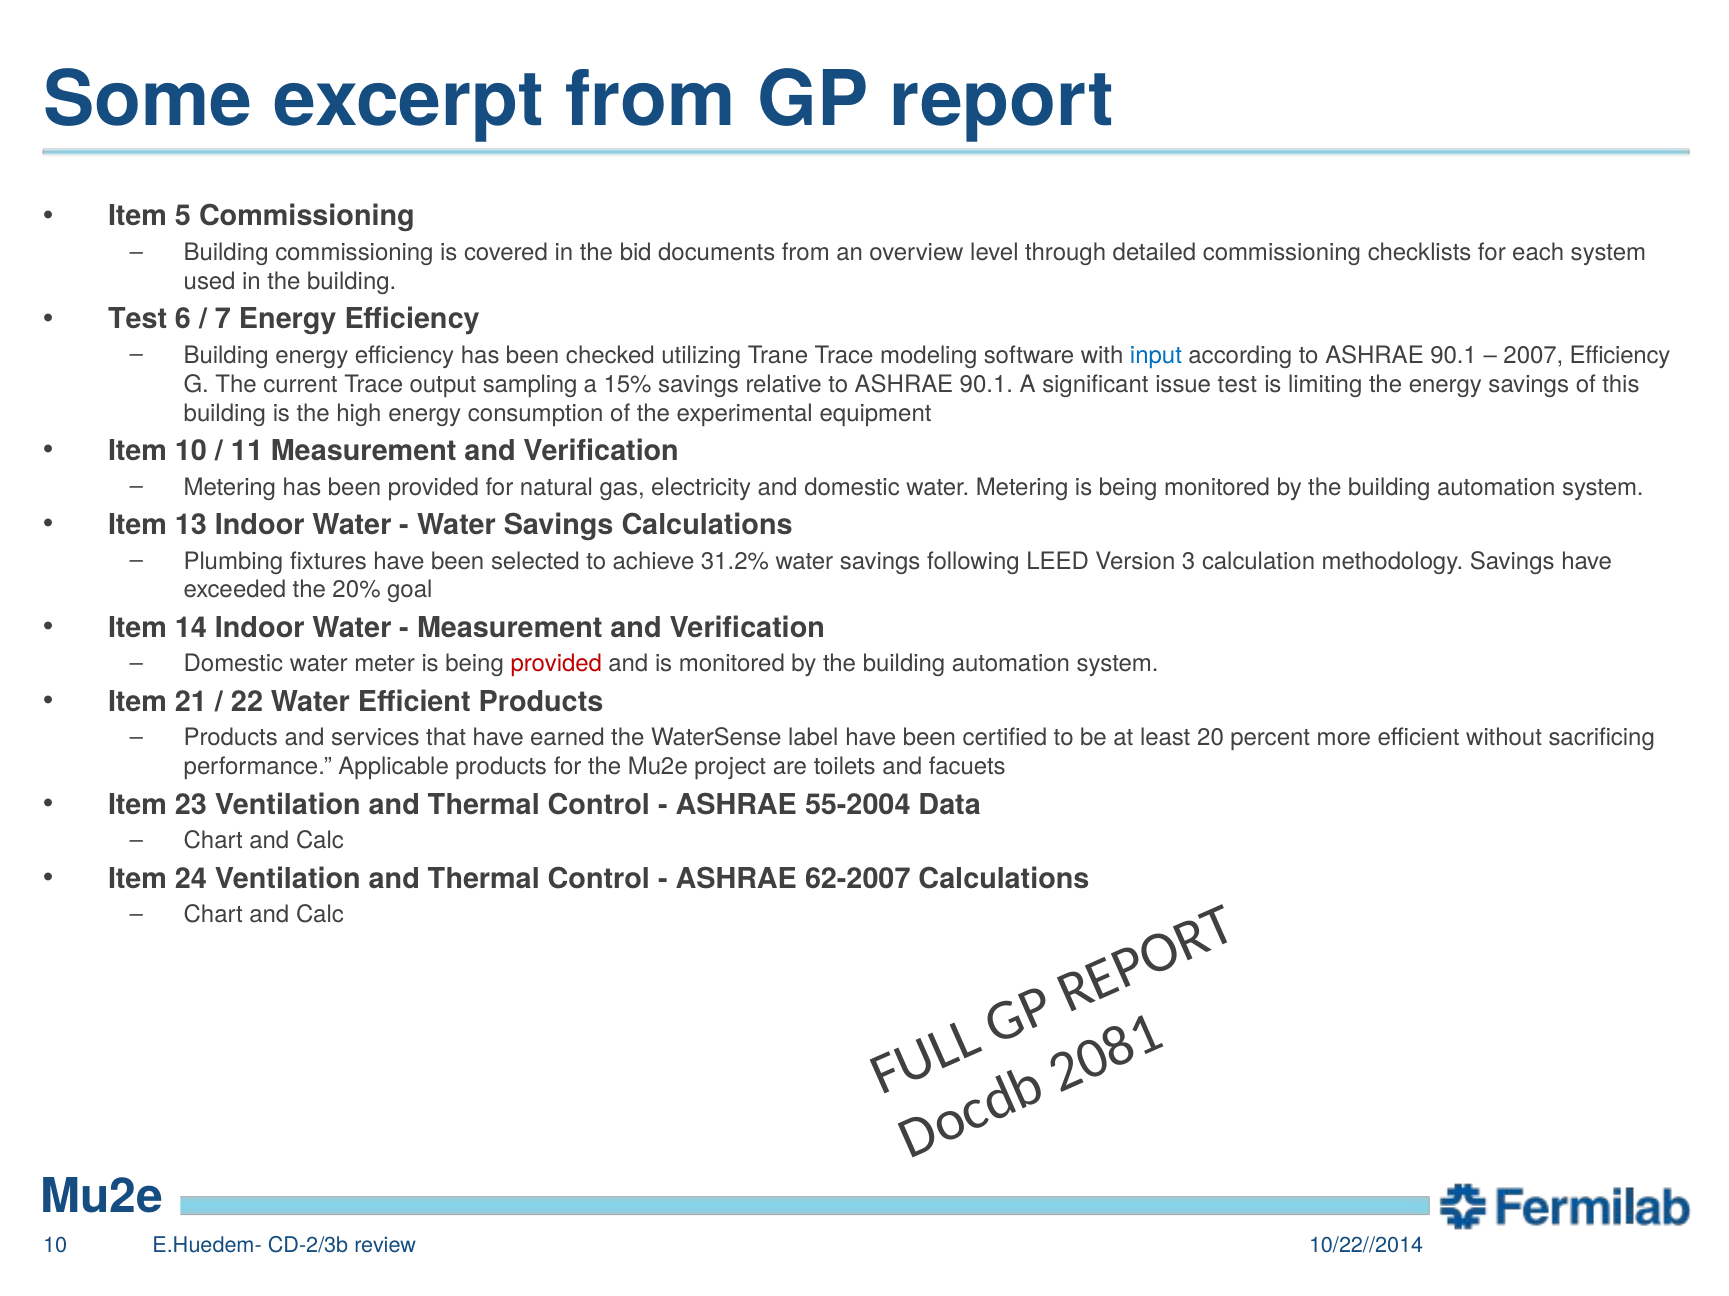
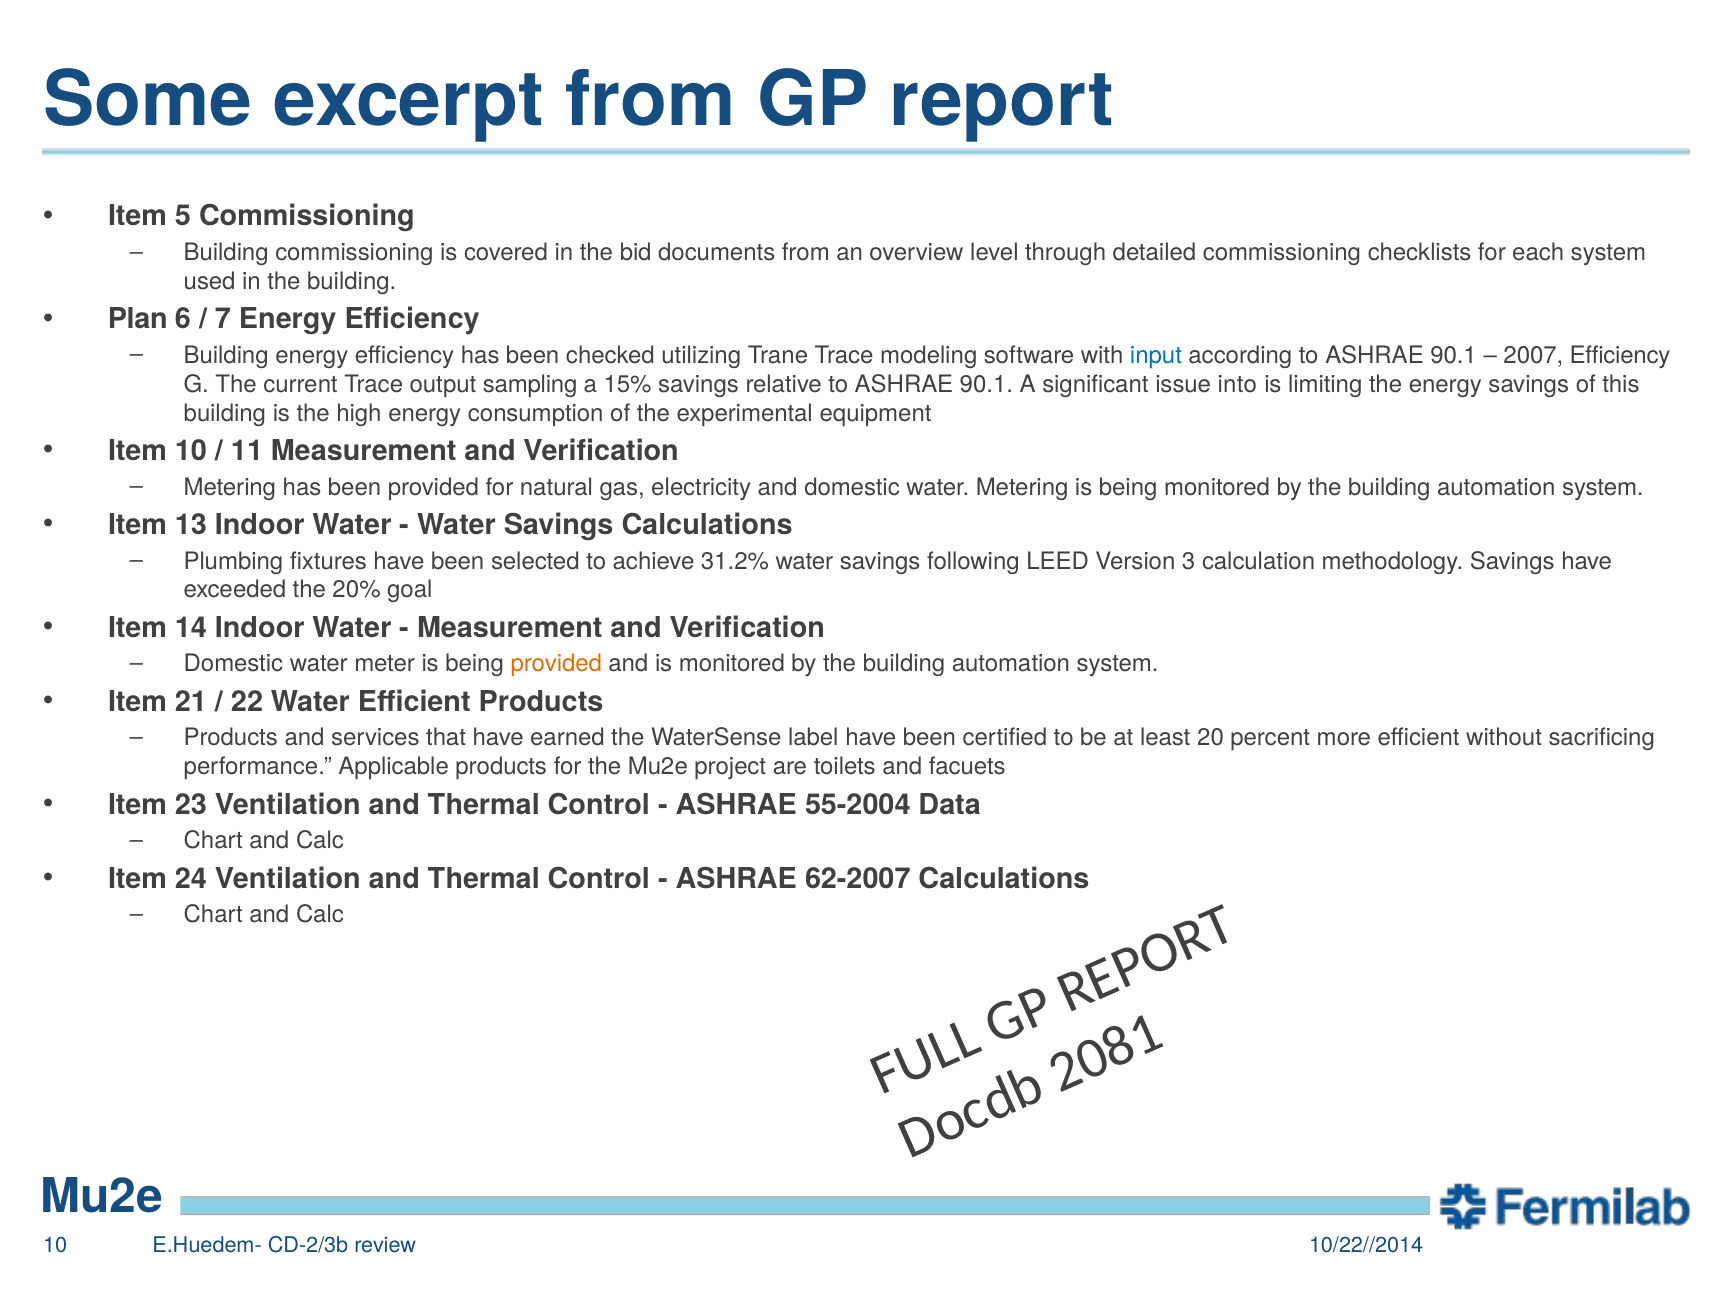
Test at (138, 319): Test -> Plan
issue test: test -> into
provided at (556, 664) colour: red -> orange
